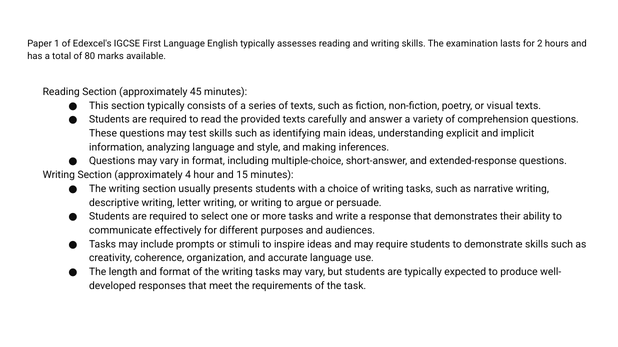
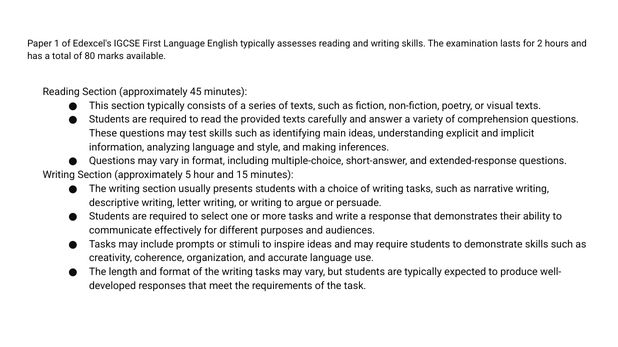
4: 4 -> 5
